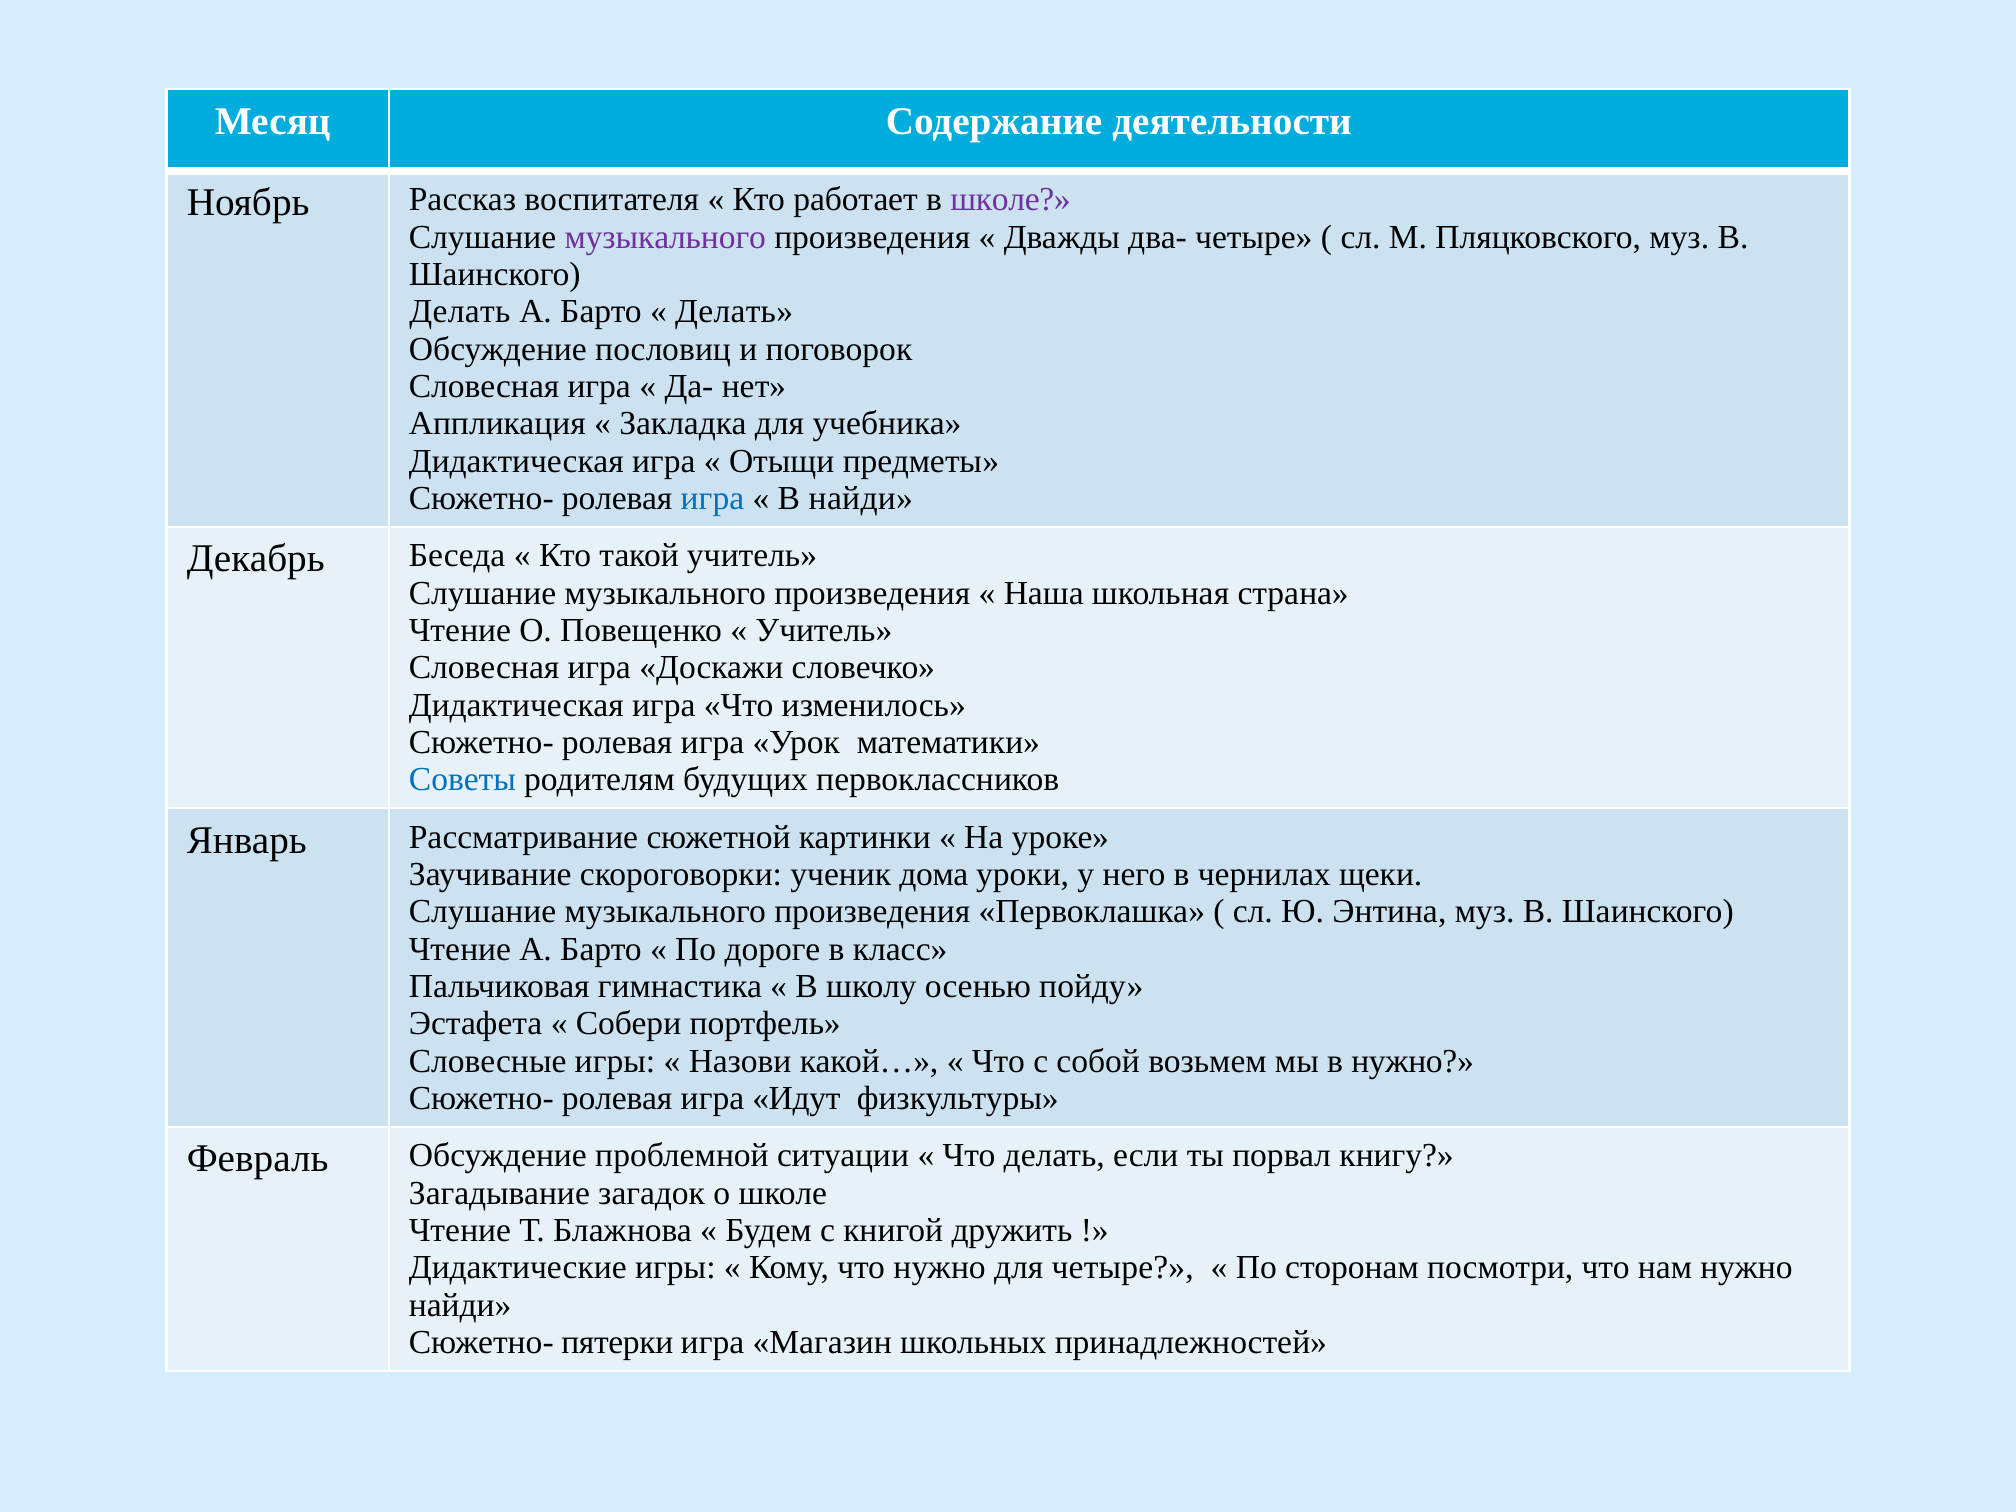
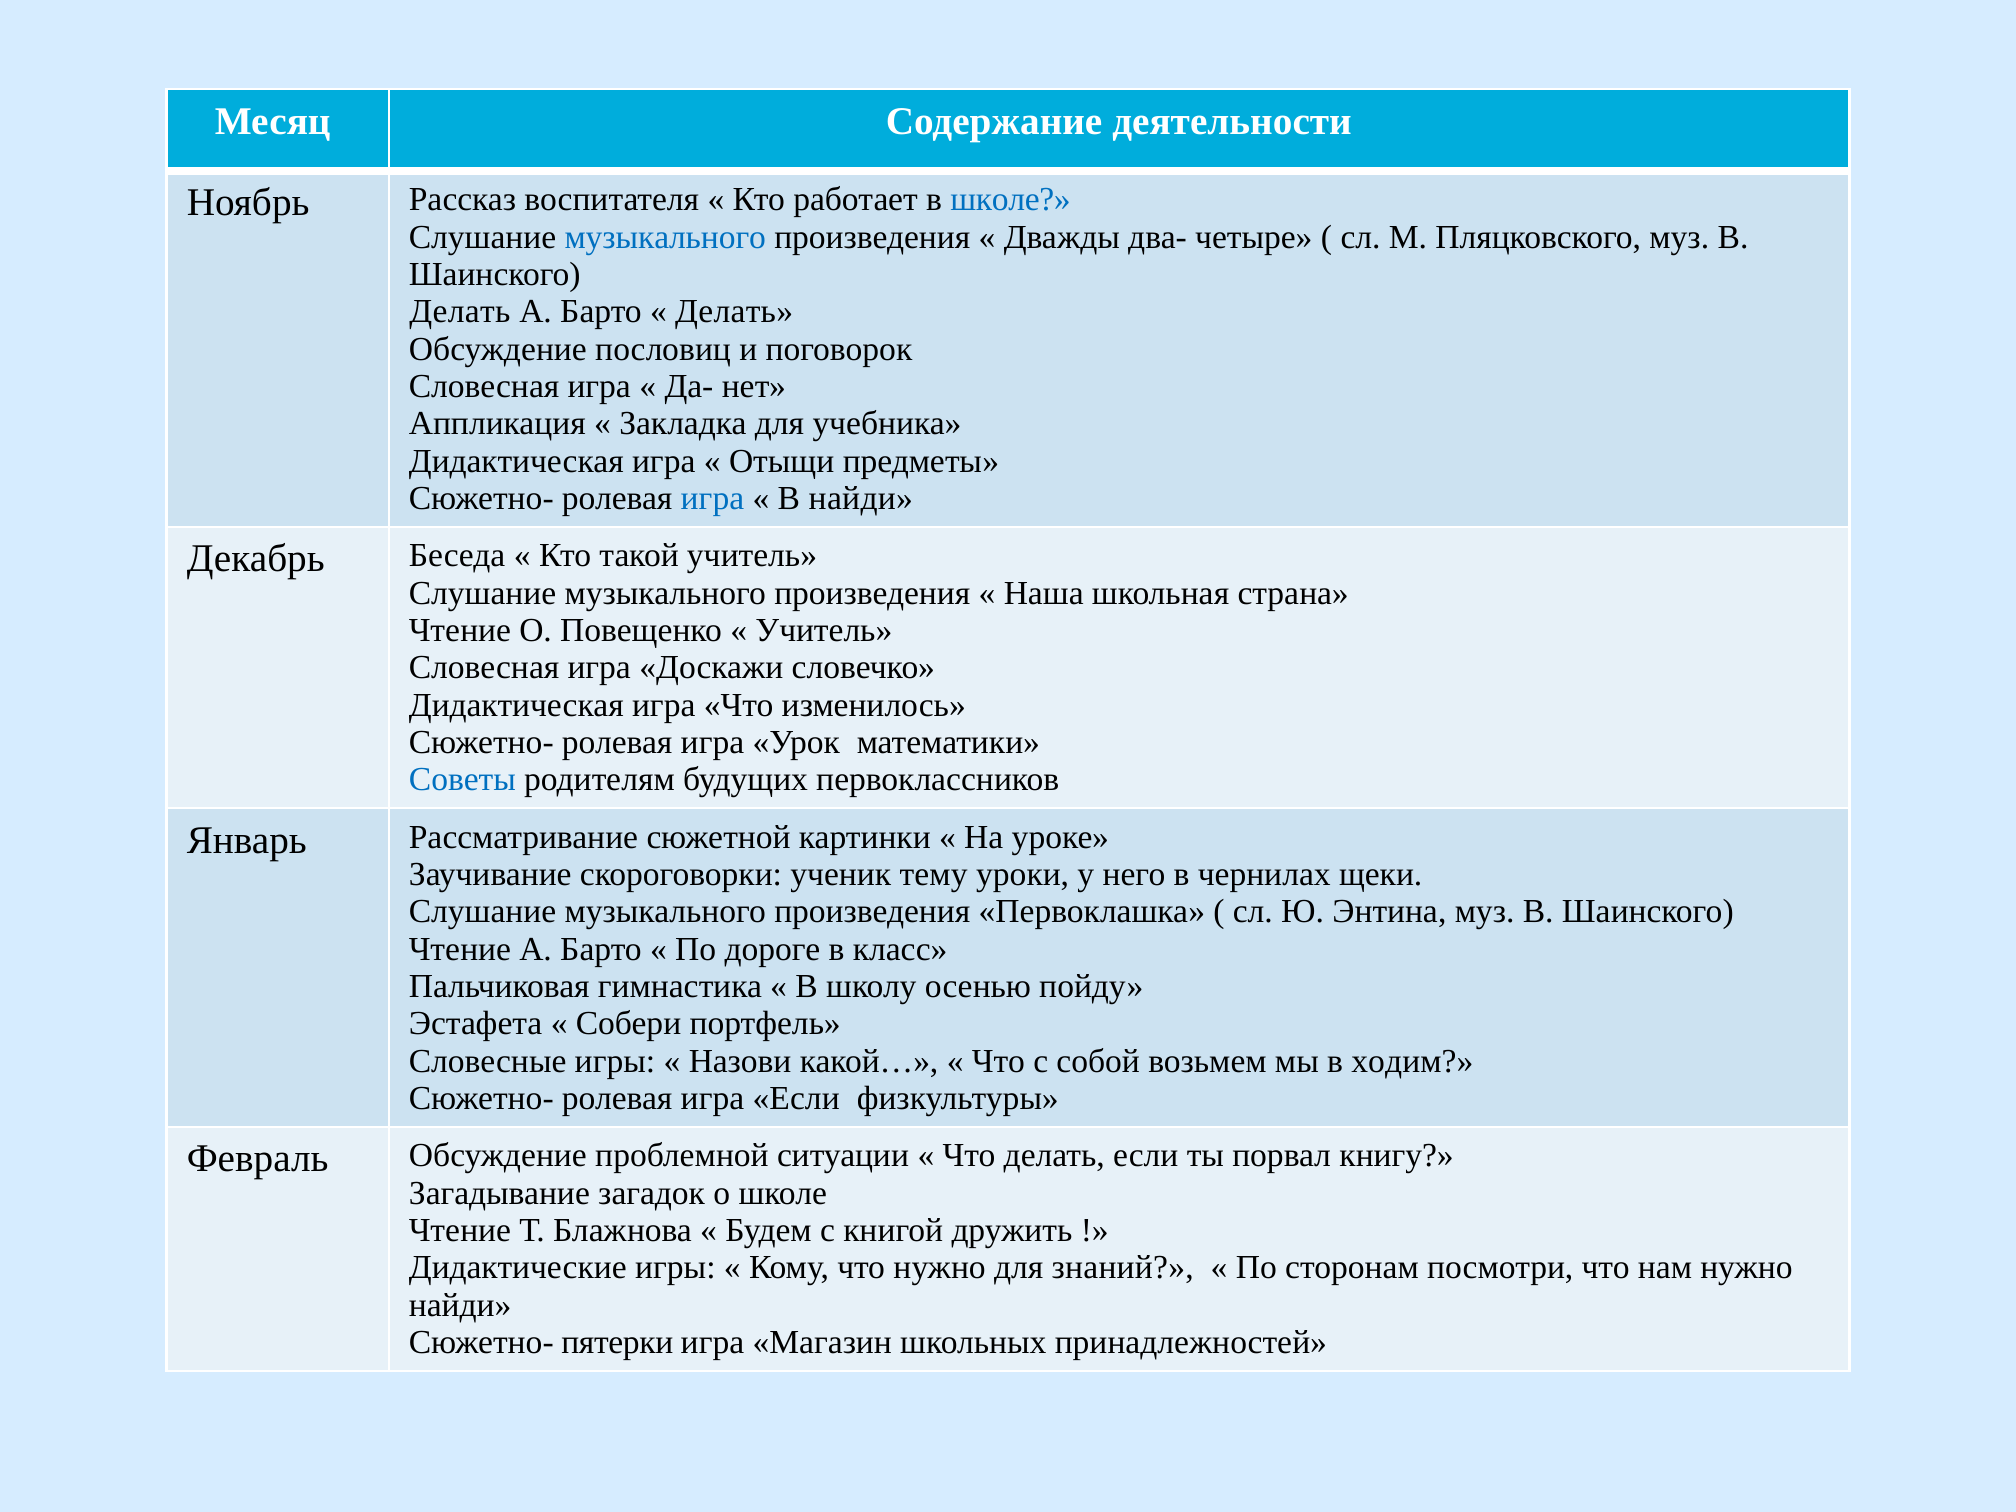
школе at (1011, 200) colour: purple -> blue
музыкального at (665, 237) colour: purple -> blue
дома: дома -> тему
в нужно: нужно -> ходим
игра Идут: Идут -> Если
для четыре: четыре -> знаний
